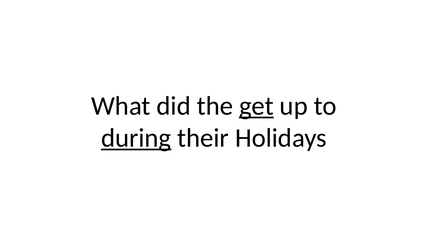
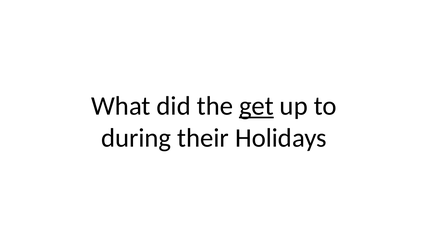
during underline: present -> none
